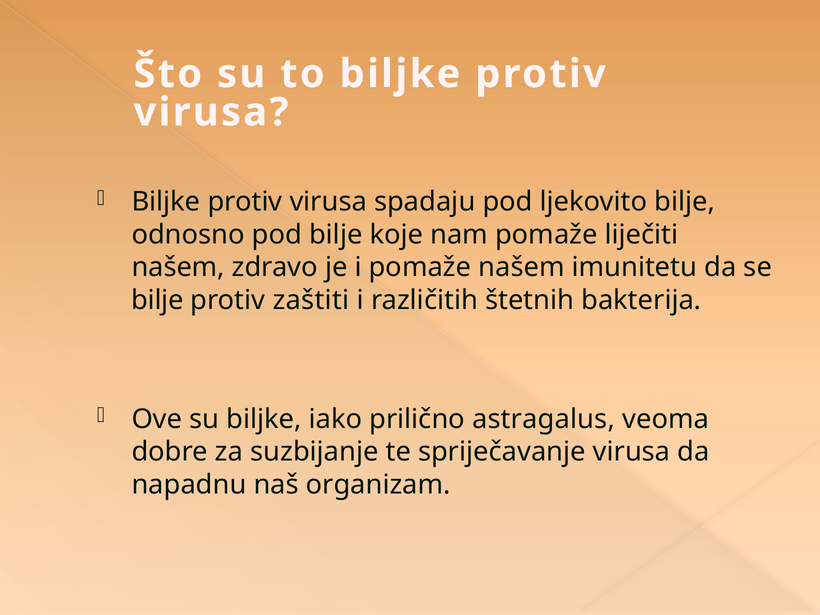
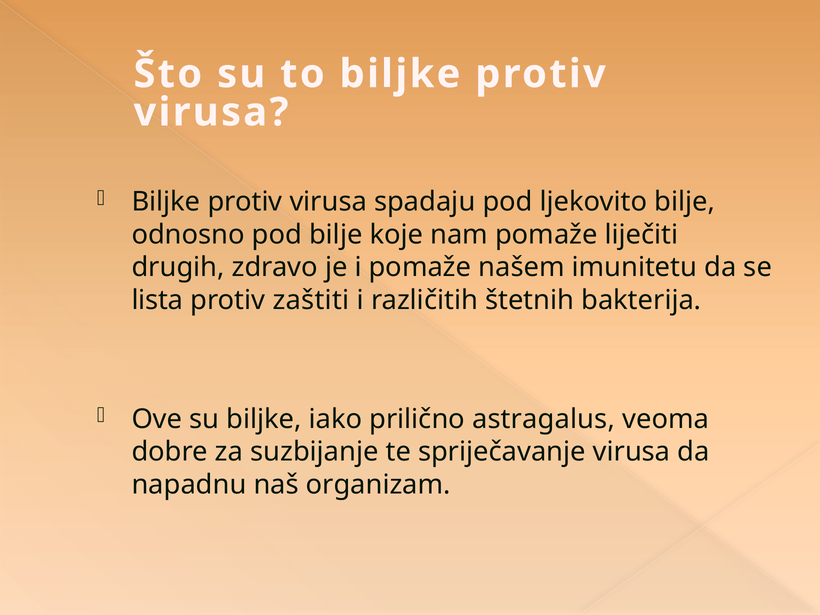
našem at (178, 267): našem -> drugih
bilje at (158, 300): bilje -> lista
